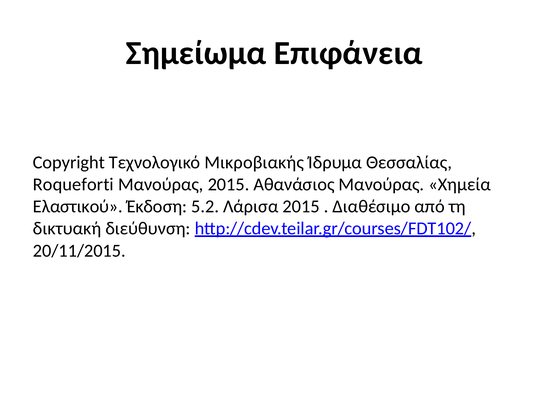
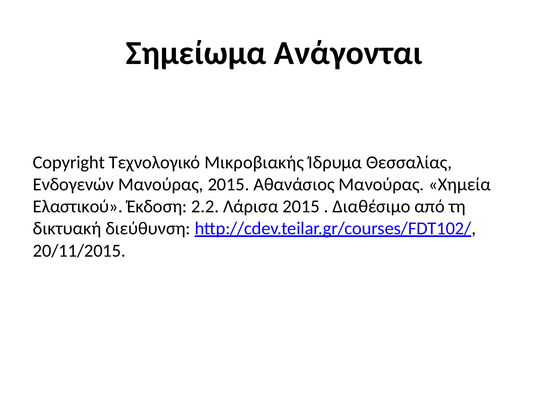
Επιφάνεια: Επιφάνεια -> Ανάγονται
Roqueforti: Roqueforti -> Ενδογενών
5.2: 5.2 -> 2.2
